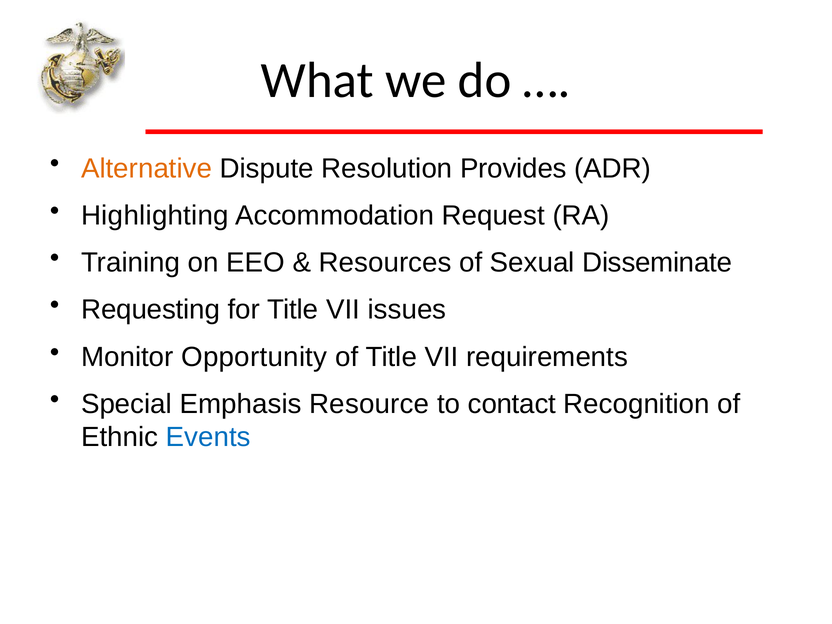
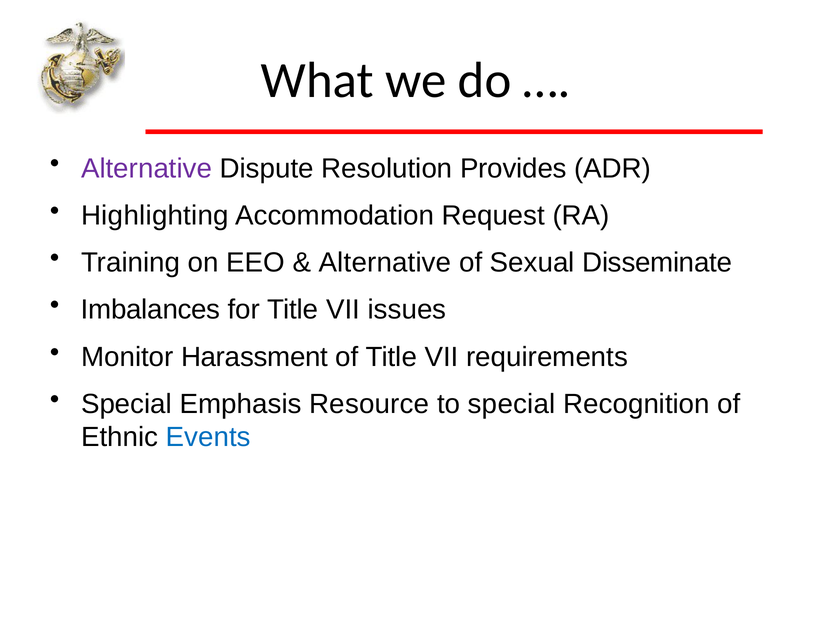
Alternative at (147, 168) colour: orange -> purple
Resources at (385, 263): Resources -> Alternative
Requesting: Requesting -> Imbalances
Opportunity: Opportunity -> Harassment
to contact: contact -> special
